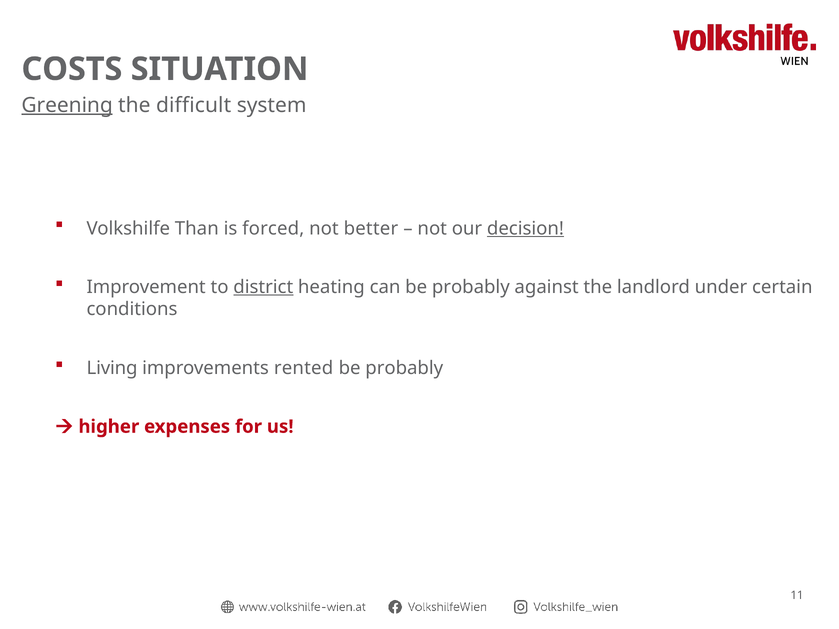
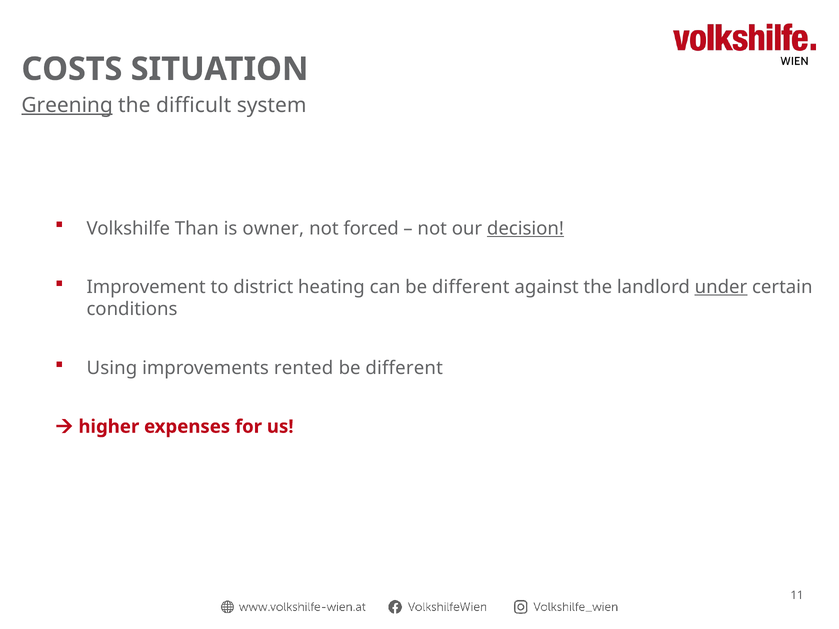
forced: forced -> owner
better: better -> forced
district underline: present -> none
can be probably: probably -> different
under underline: none -> present
Living: Living -> Using
probably at (404, 368): probably -> different
